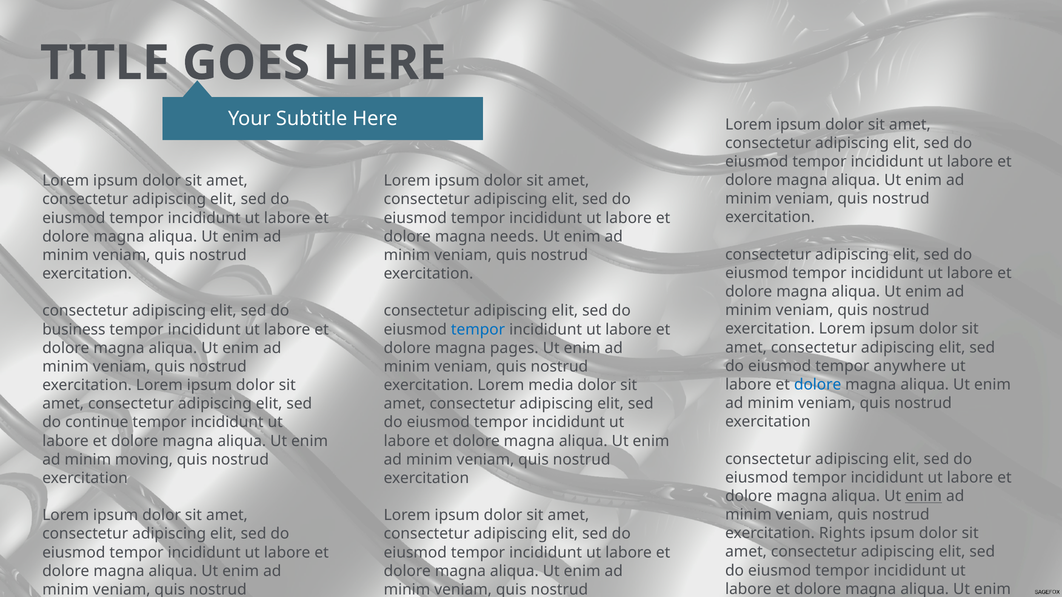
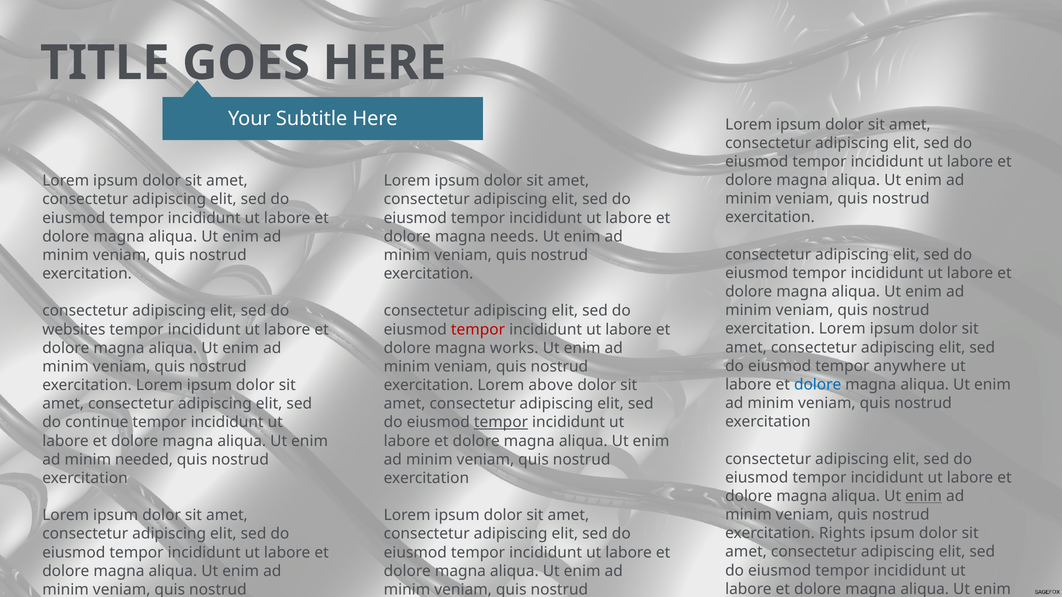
business: business -> websites
tempor at (478, 330) colour: blue -> red
pages: pages -> works
media: media -> above
tempor at (501, 423) underline: none -> present
moving: moving -> needed
